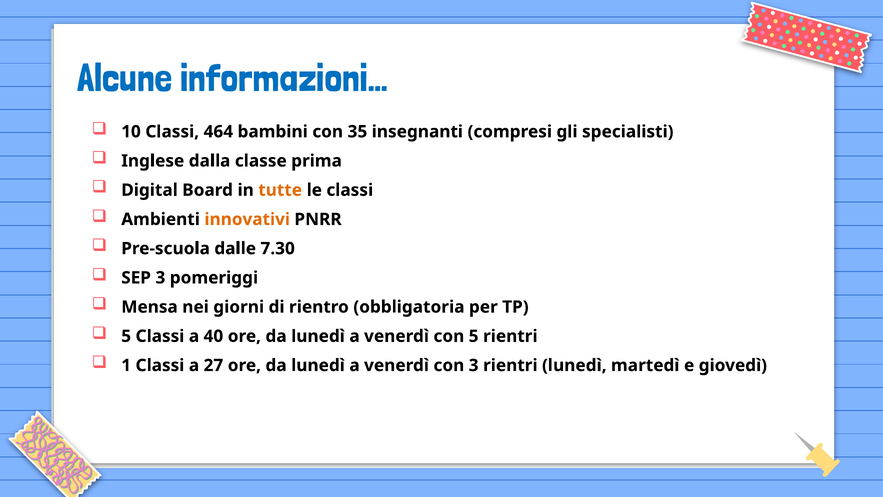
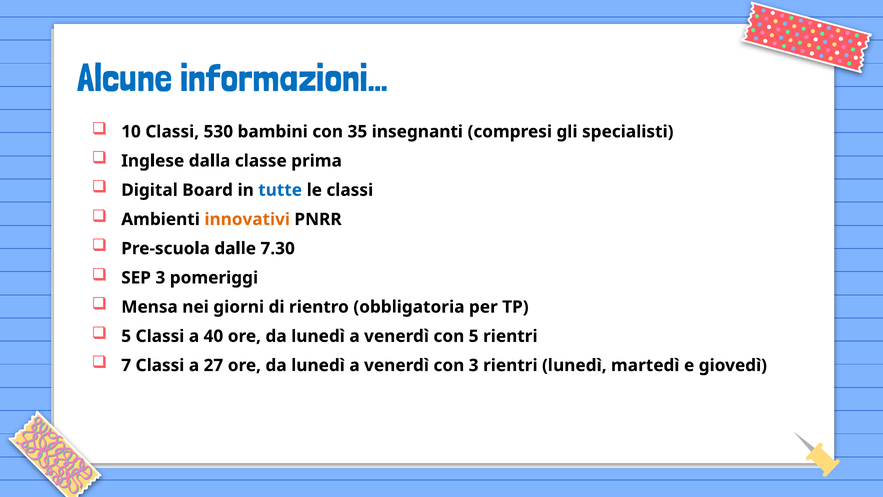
464: 464 -> 530
tutte colour: orange -> blue
1: 1 -> 7
